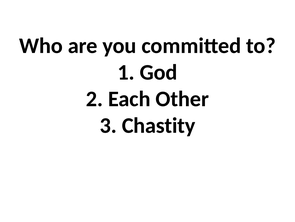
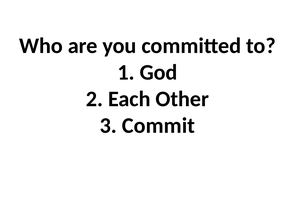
Chastity: Chastity -> Commit
